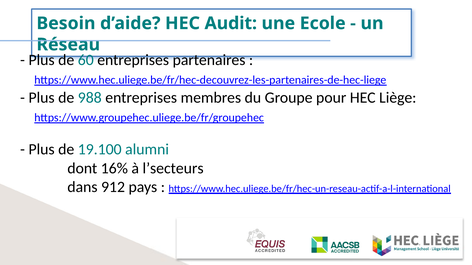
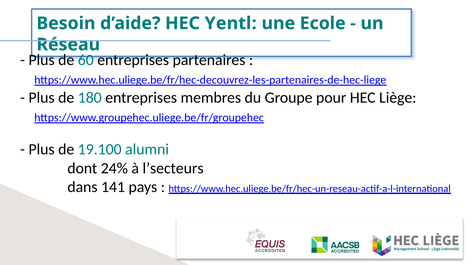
Audit: Audit -> Yentl
988: 988 -> 180
16%: 16% -> 24%
912: 912 -> 141
